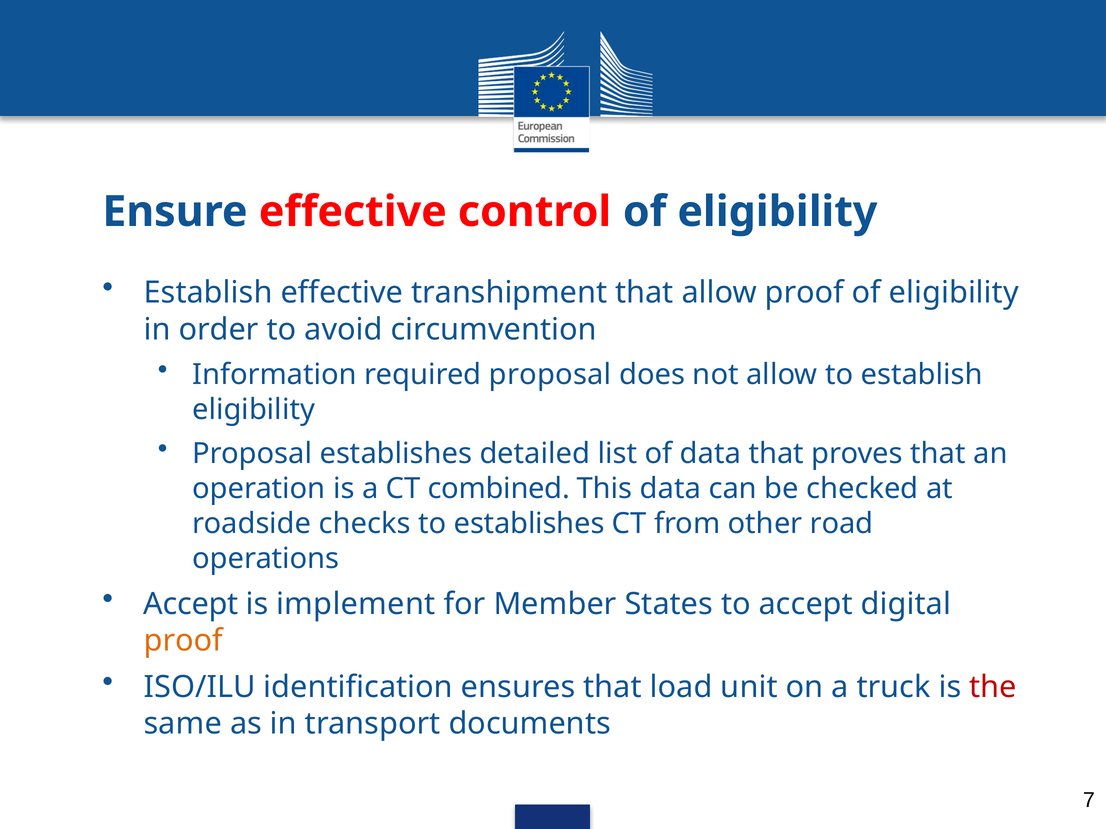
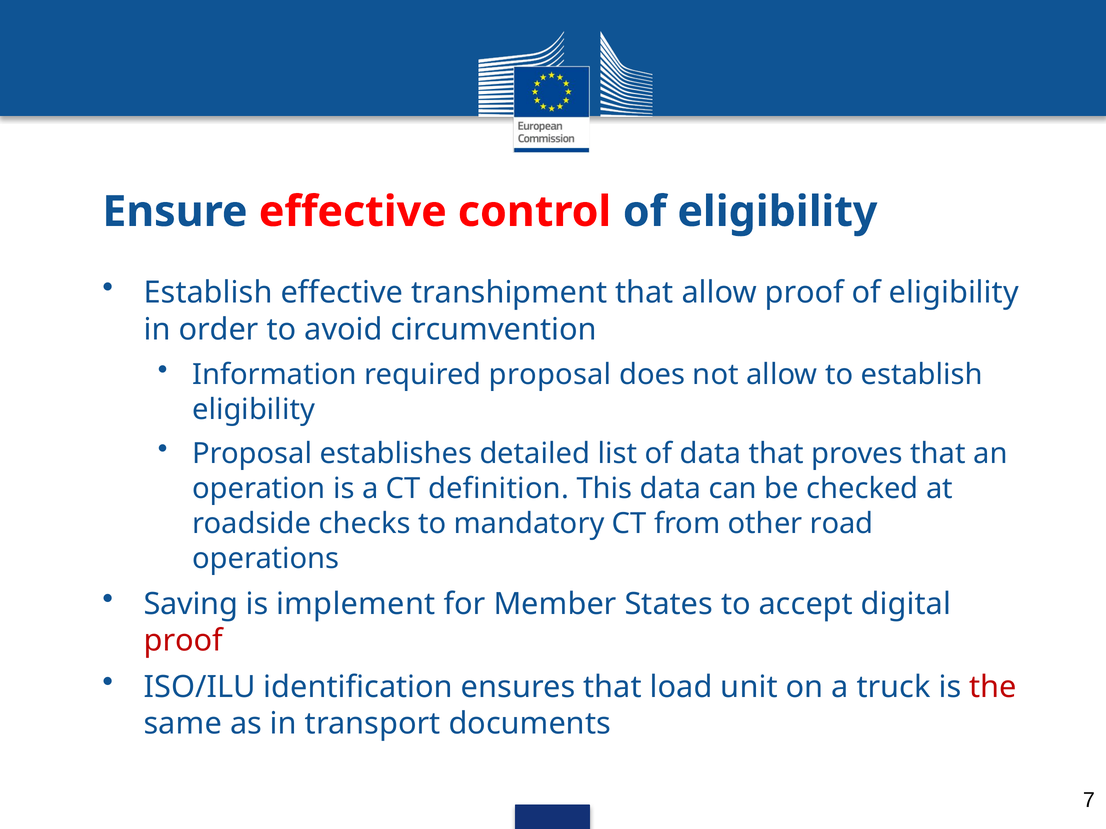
combined: combined -> definition
to establishes: establishes -> mandatory
Accept at (191, 604): Accept -> Saving
proof at (183, 641) colour: orange -> red
